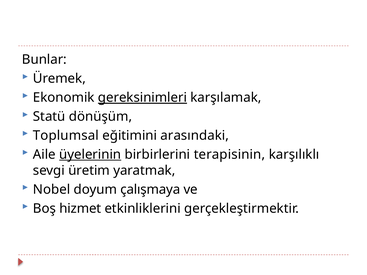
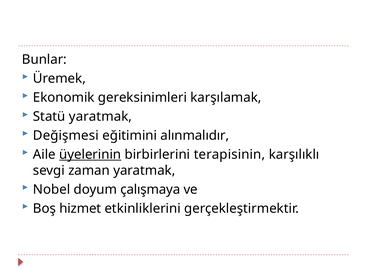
gereksinimleri underline: present -> none
Statü dönüşüm: dönüşüm -> yaratmak
Toplumsal: Toplumsal -> Değişmesi
arasındaki: arasındaki -> alınmalıdır
üretim: üretim -> zaman
